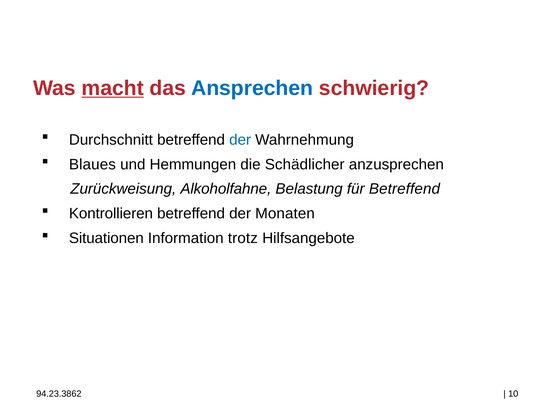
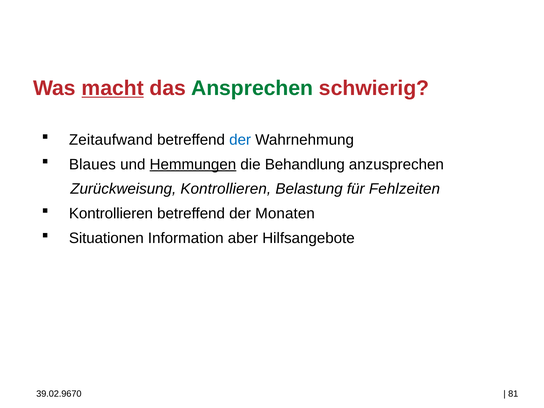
Ansprechen colour: blue -> green
Durchschnitt: Durchschnitt -> Zeitaufwand
Hemmungen underline: none -> present
Schädlicher: Schädlicher -> Behandlung
Zurückweisung Alkoholfahne: Alkoholfahne -> Kontrollieren
für Betreffend: Betreffend -> Fehlzeiten
trotz: trotz -> aber
94.23.3862: 94.23.3862 -> 39.02.9670
10: 10 -> 81
